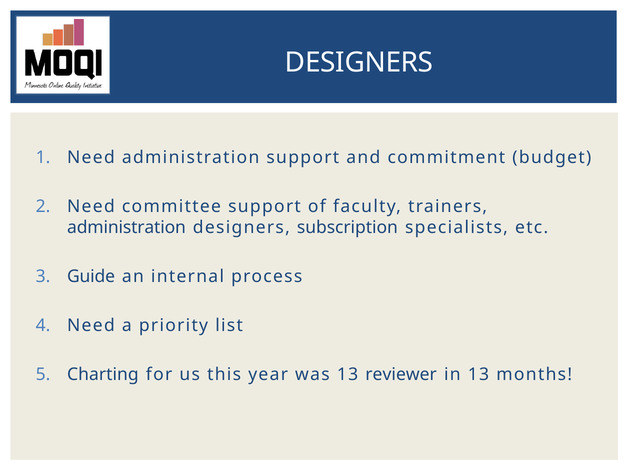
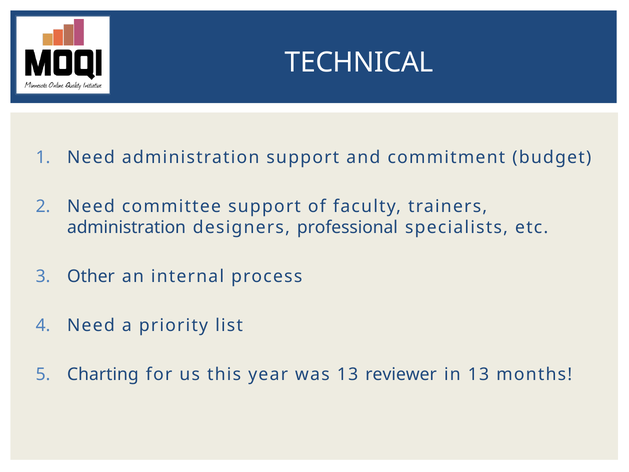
DESIGNERS at (359, 63): DESIGNERS -> TECHNICAL
subscription: subscription -> professional
Guide: Guide -> Other
